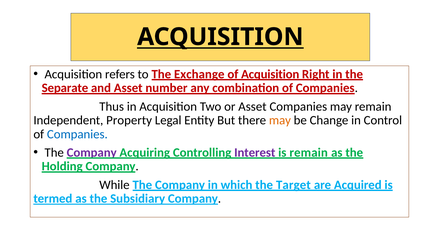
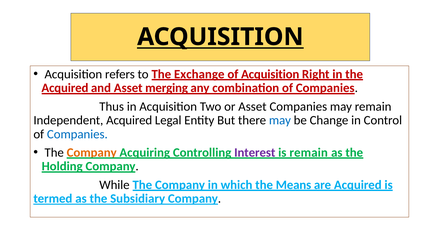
Separate at (65, 88): Separate -> Acquired
number: number -> merging
Independent Property: Property -> Acquired
may at (280, 120) colour: orange -> blue
Company at (92, 153) colour: purple -> orange
Target: Target -> Means
